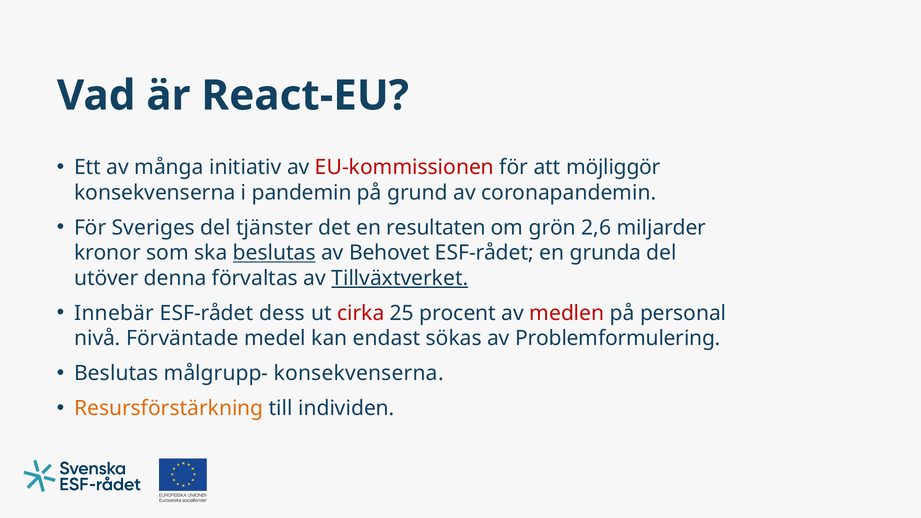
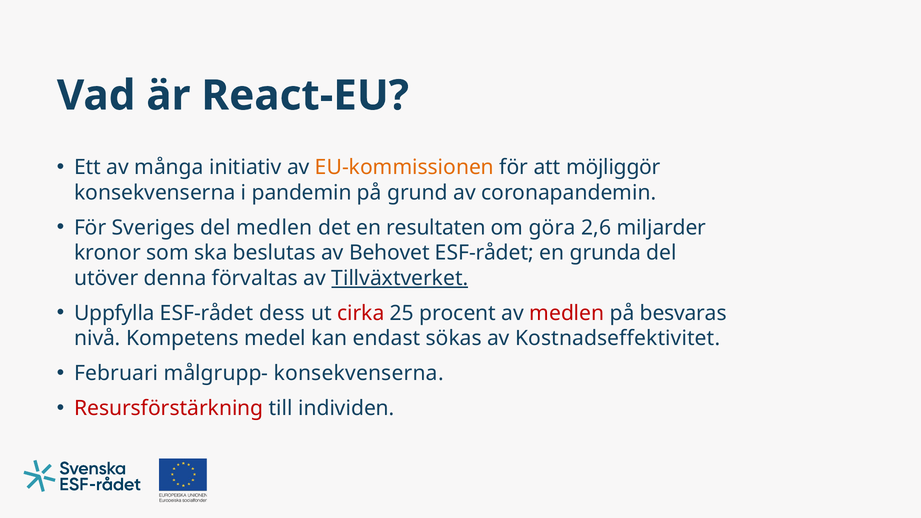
EU-kommissionen colour: red -> orange
del tjänster: tjänster -> medlen
grön: grön -> göra
beslutas at (274, 253) underline: present -> none
Innebär: Innebär -> Uppfylla
personal: personal -> besvaras
Förväntade: Förväntade -> Kompetens
Problemformulering: Problemformulering -> Kostnadseffektivitet
Beslutas at (116, 373): Beslutas -> Februari
Resursförstärkning colour: orange -> red
